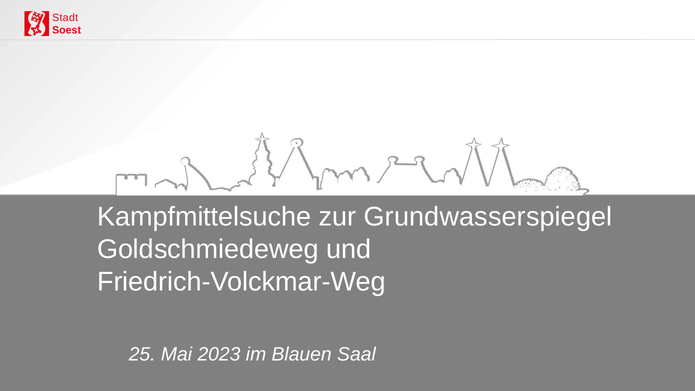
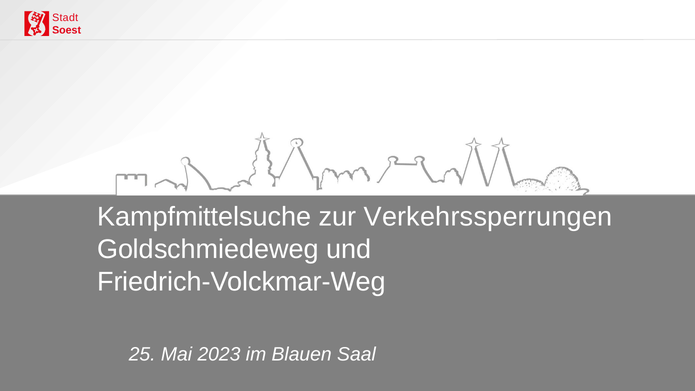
Grundwasserspiegel: Grundwasserspiegel -> Verkehrssperrungen
